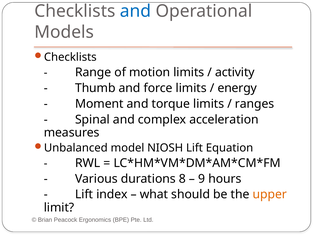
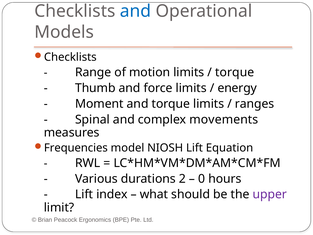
activity at (235, 72): activity -> torque
acceleration: acceleration -> movements
Unbalanced: Unbalanced -> Frequencies
8: 8 -> 2
9: 9 -> 0
upper colour: orange -> purple
